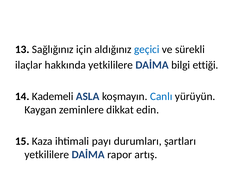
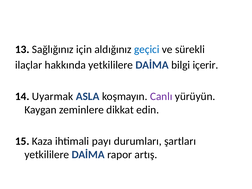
ettiği: ettiği -> içerir
Kademeli: Kademeli -> Uyarmak
Canlı colour: blue -> purple
